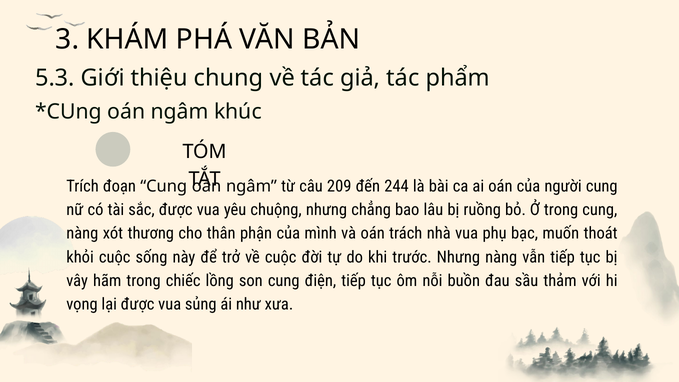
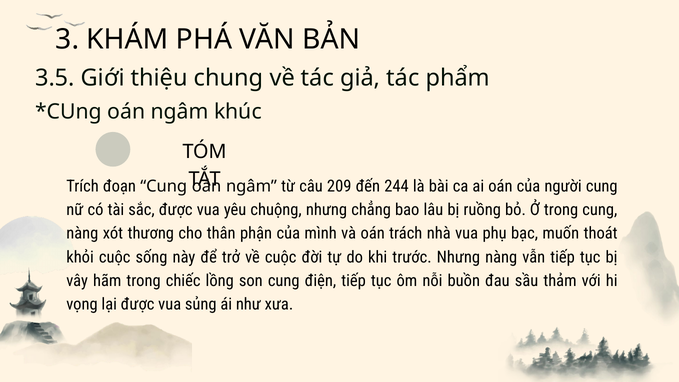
5.3: 5.3 -> 3.5
